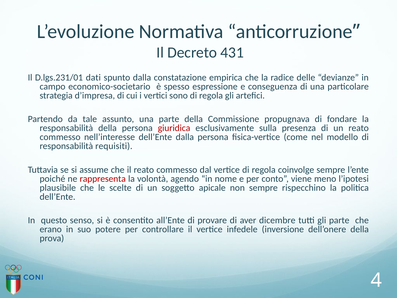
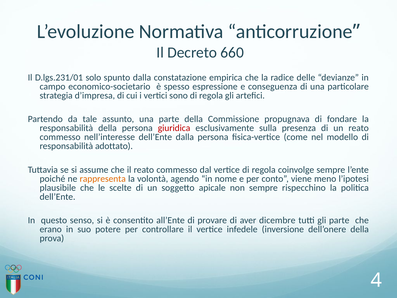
431: 431 -> 660
dati: dati -> solo
requisiti: requisiti -> adottato
rappresenta colour: red -> orange
